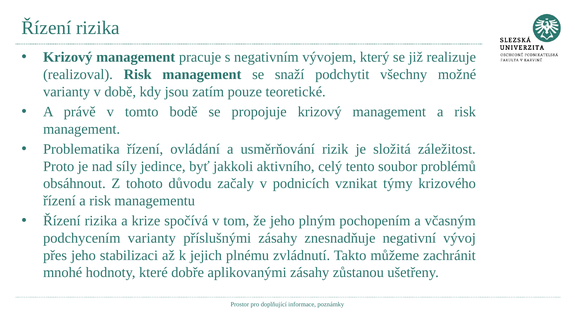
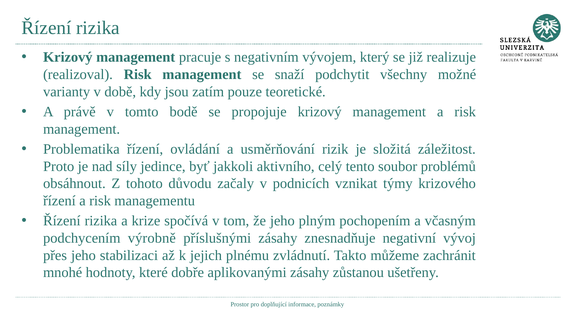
podchycením varianty: varianty -> výrobně
